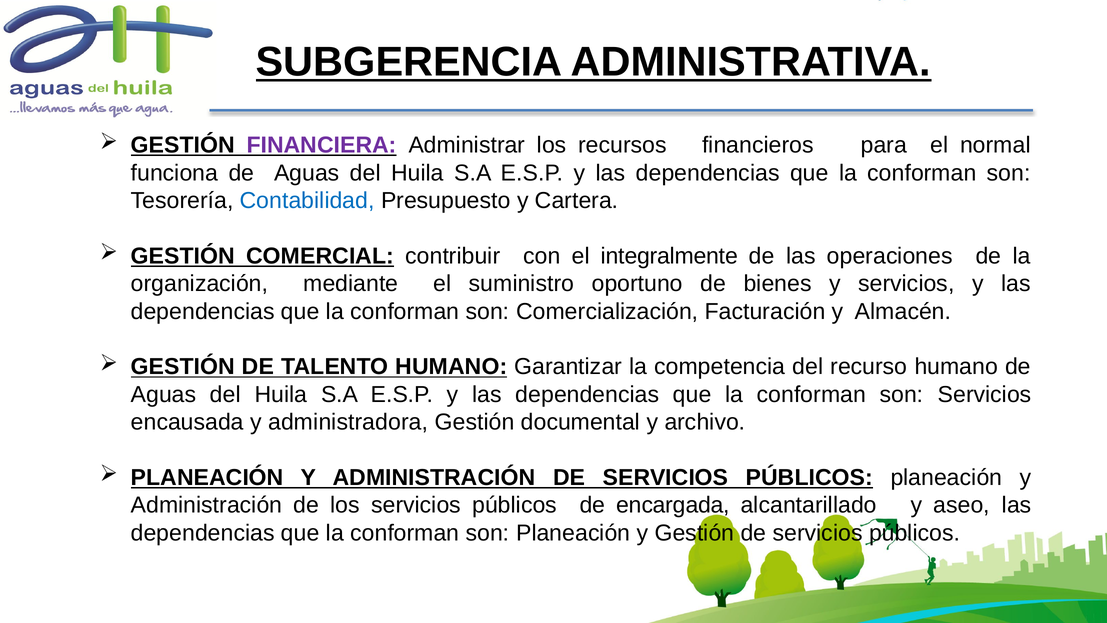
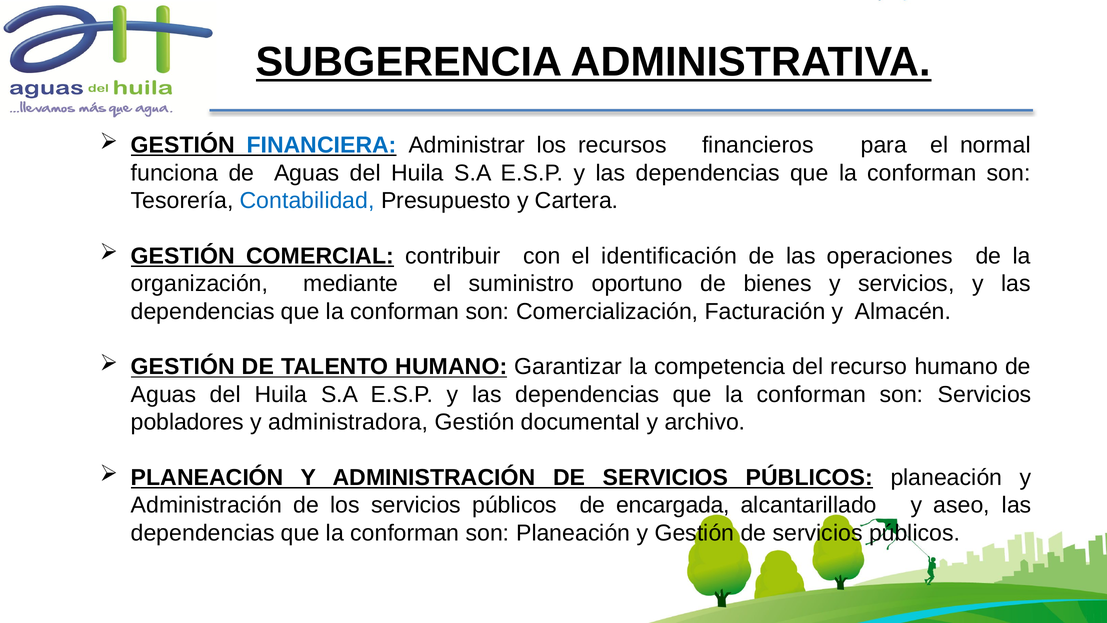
FINANCIERA colour: purple -> blue
integralmente: integralmente -> identificación
encausada: encausada -> pobladores
